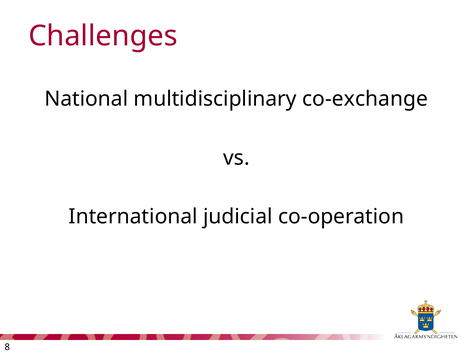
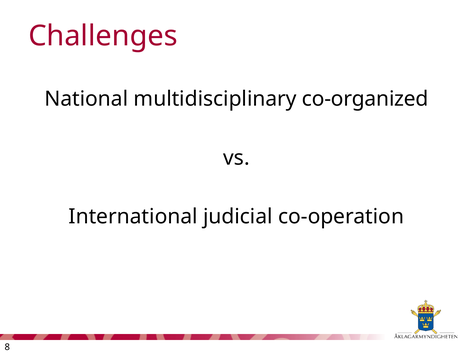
co-exchange: co-exchange -> co-organized
